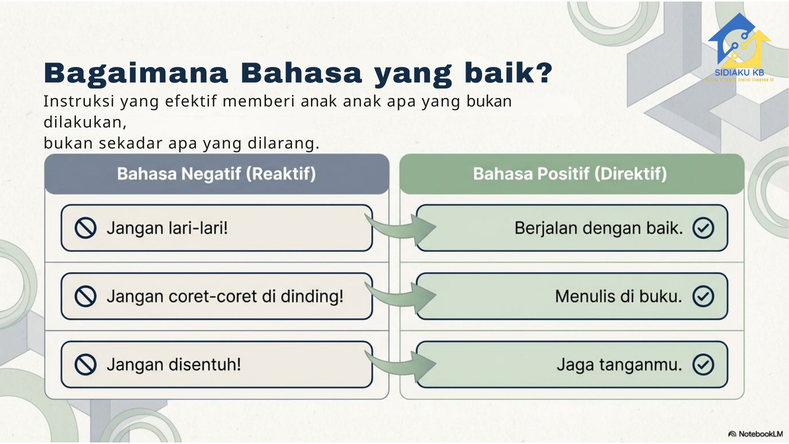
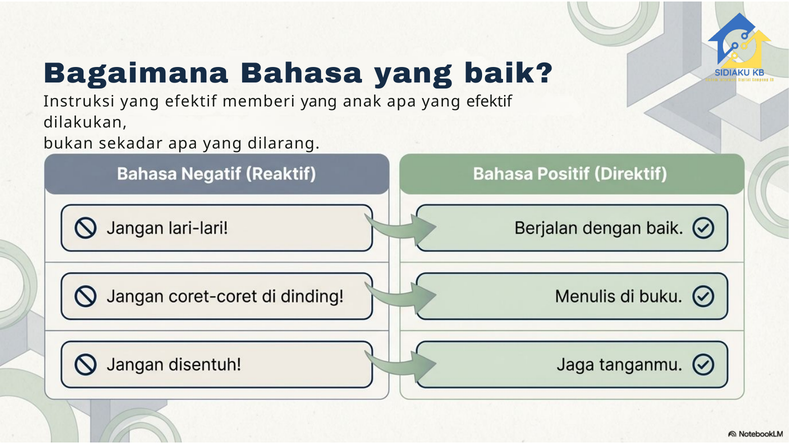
memberi anak: anak -> yang
apa yang bukan: bukan -> efektif
